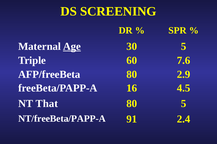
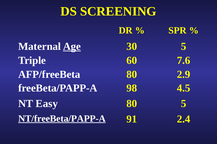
16: 16 -> 98
That: That -> Easy
NT/freeBeta/PAPP-A underline: none -> present
